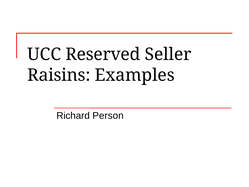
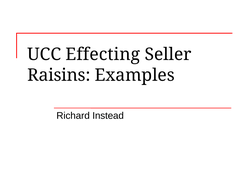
Reserved: Reserved -> Effecting
Person: Person -> Instead
